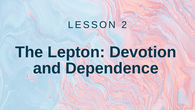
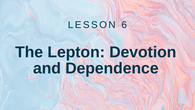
2: 2 -> 6
